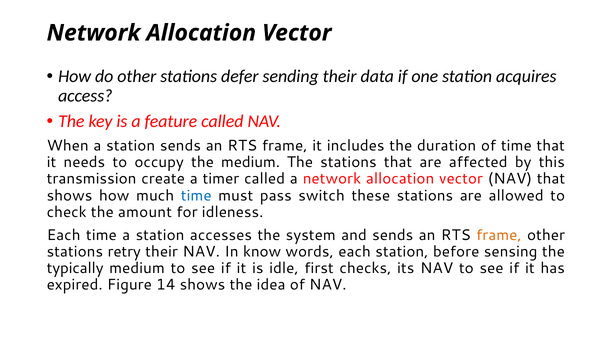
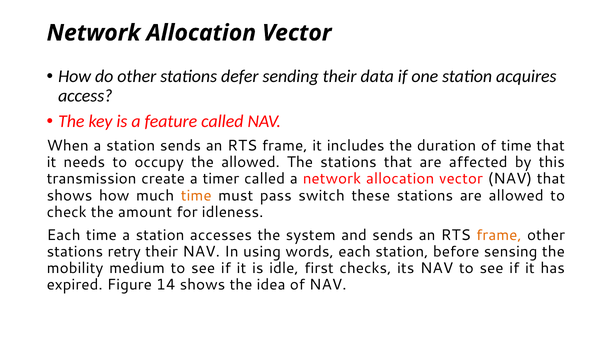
the medium: medium -> allowed
time at (196, 195) colour: blue -> orange
know: know -> using
typically: typically -> mobility
